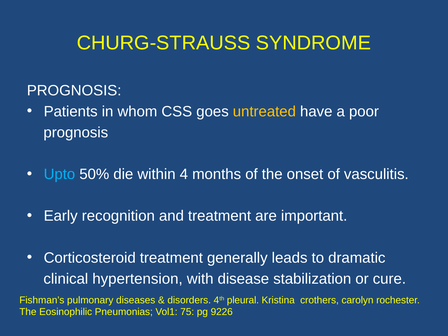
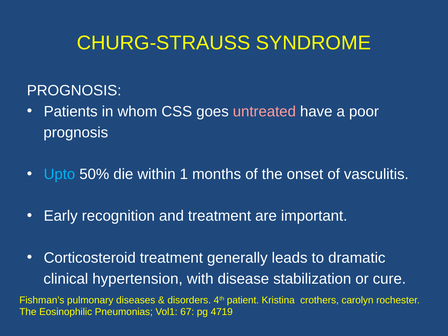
untreated colour: yellow -> pink
4: 4 -> 1
pleural: pleural -> patient
75: 75 -> 67
9226: 9226 -> 4719
